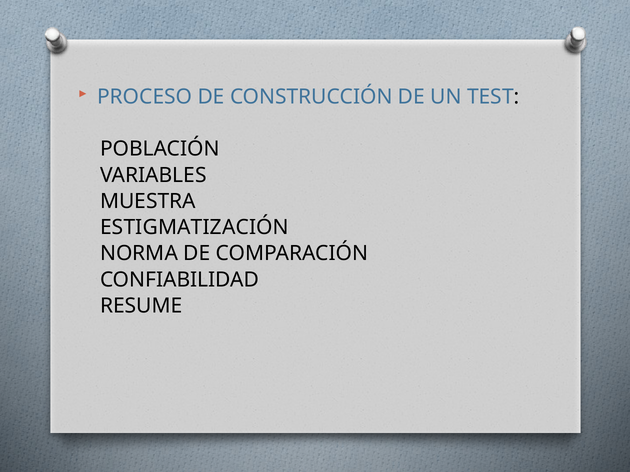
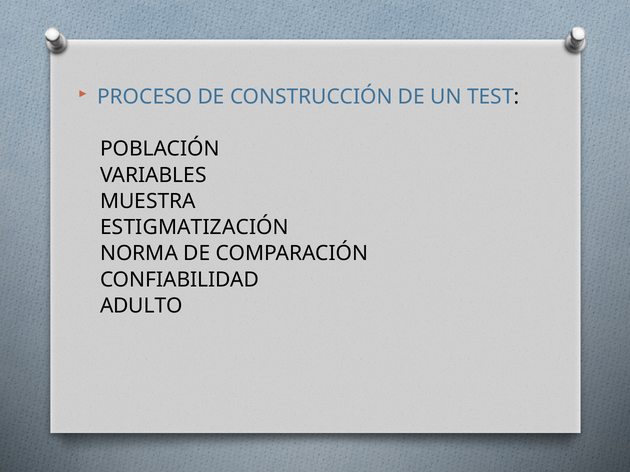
RESUME: RESUME -> ADULTO
